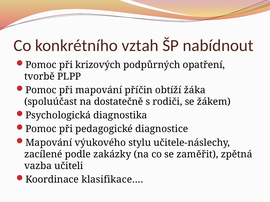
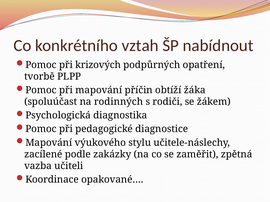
dostatečně: dostatečně -> rodinných
klasifikace…: klasifikace… -> opakované…
